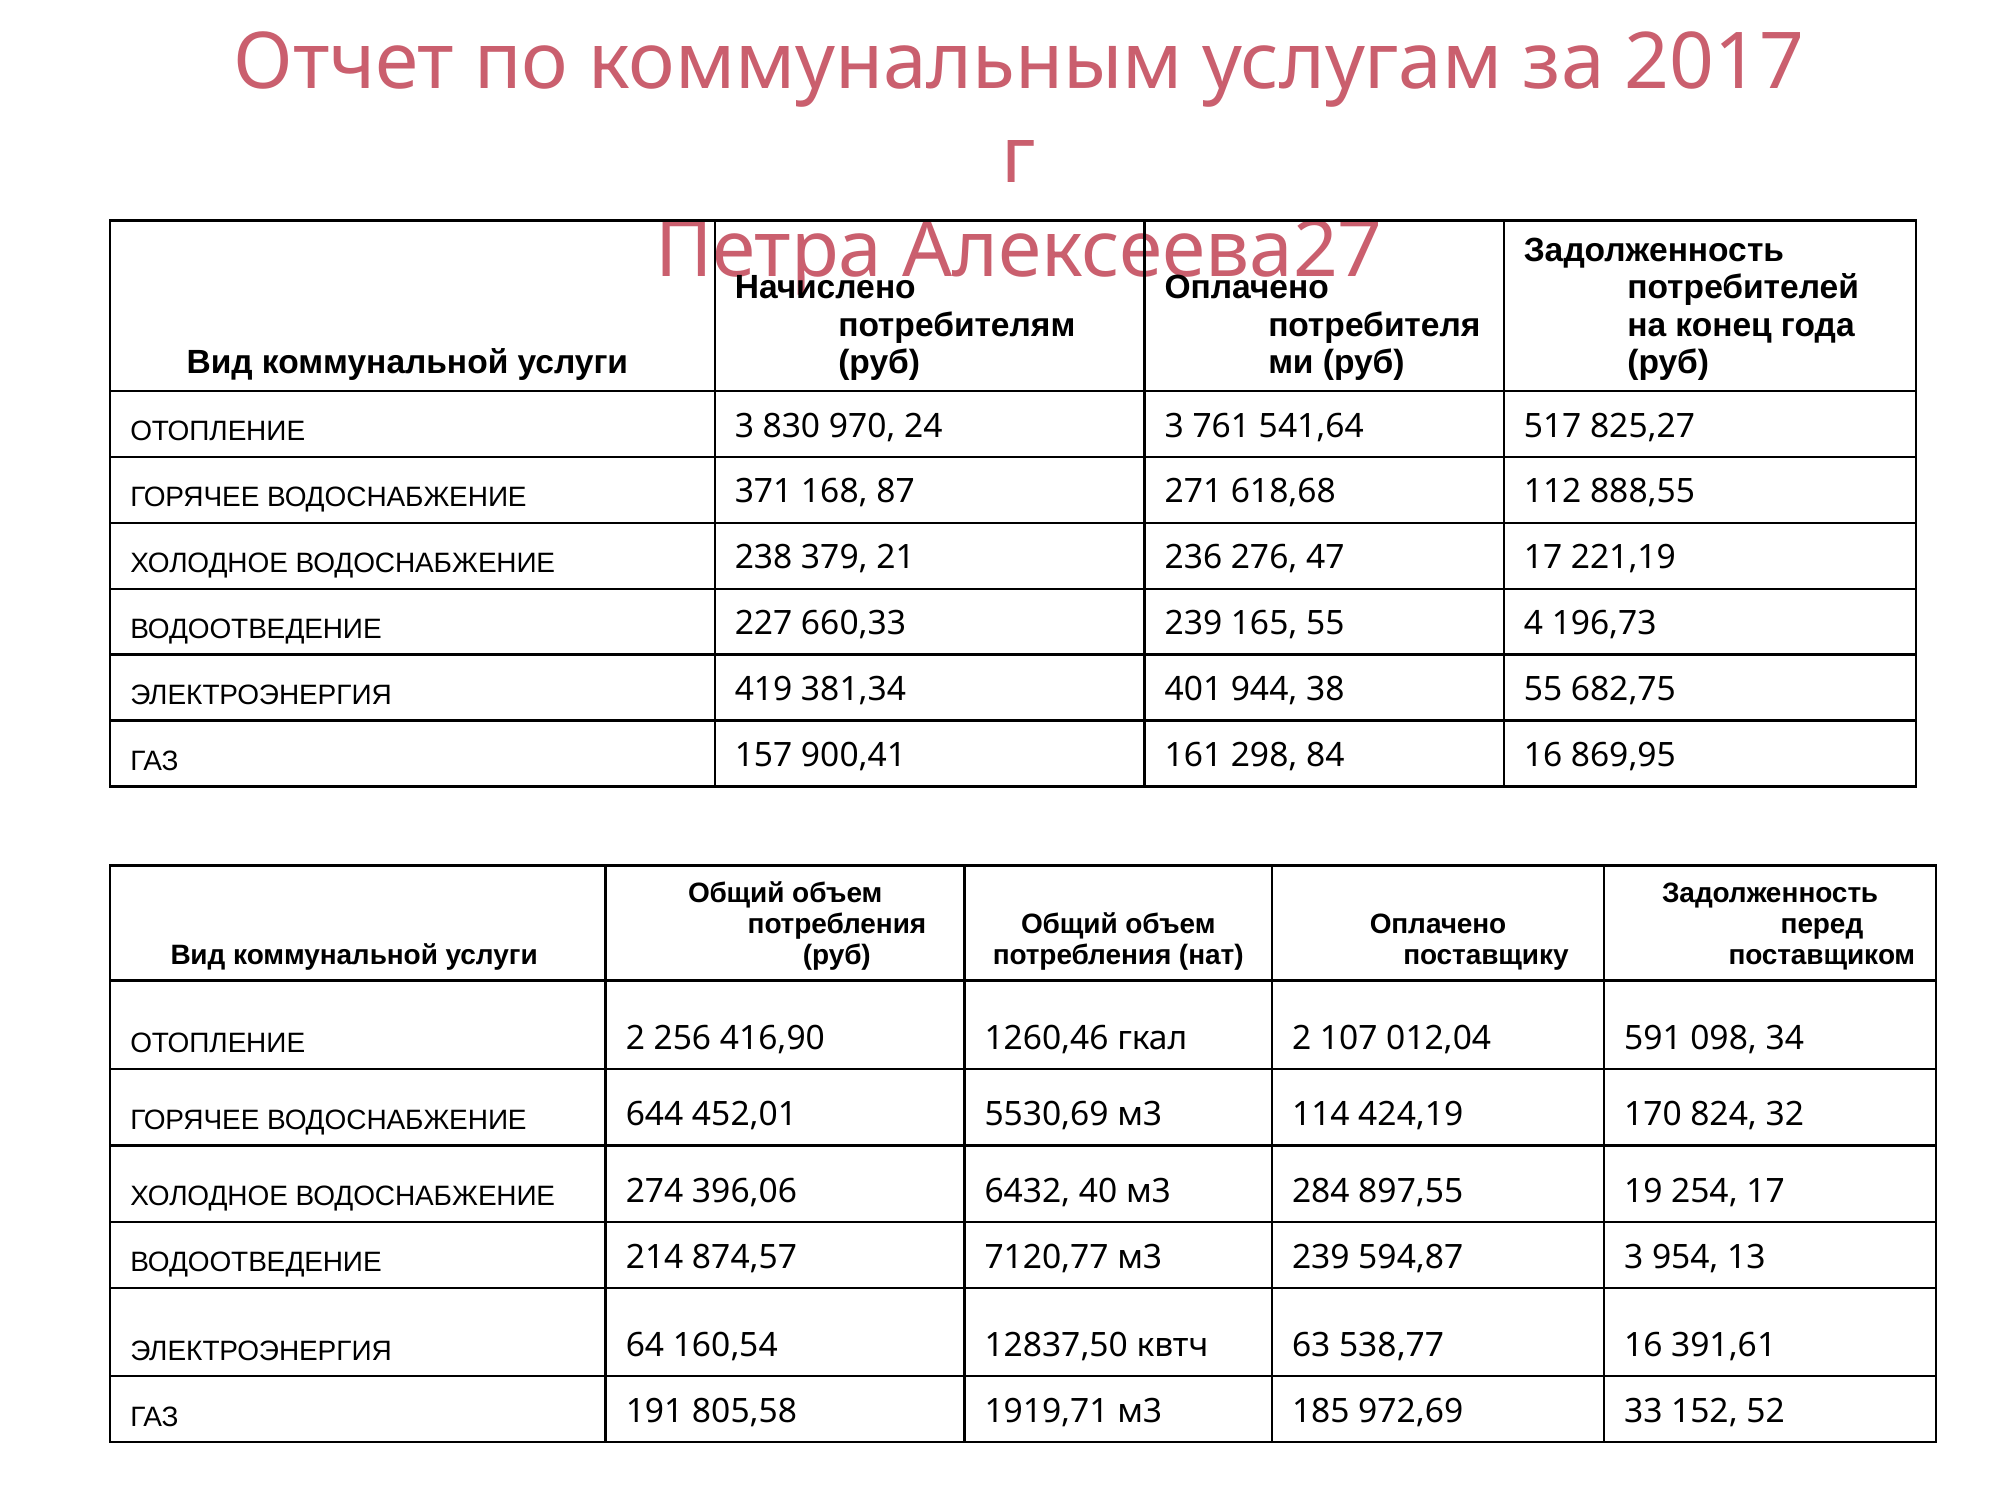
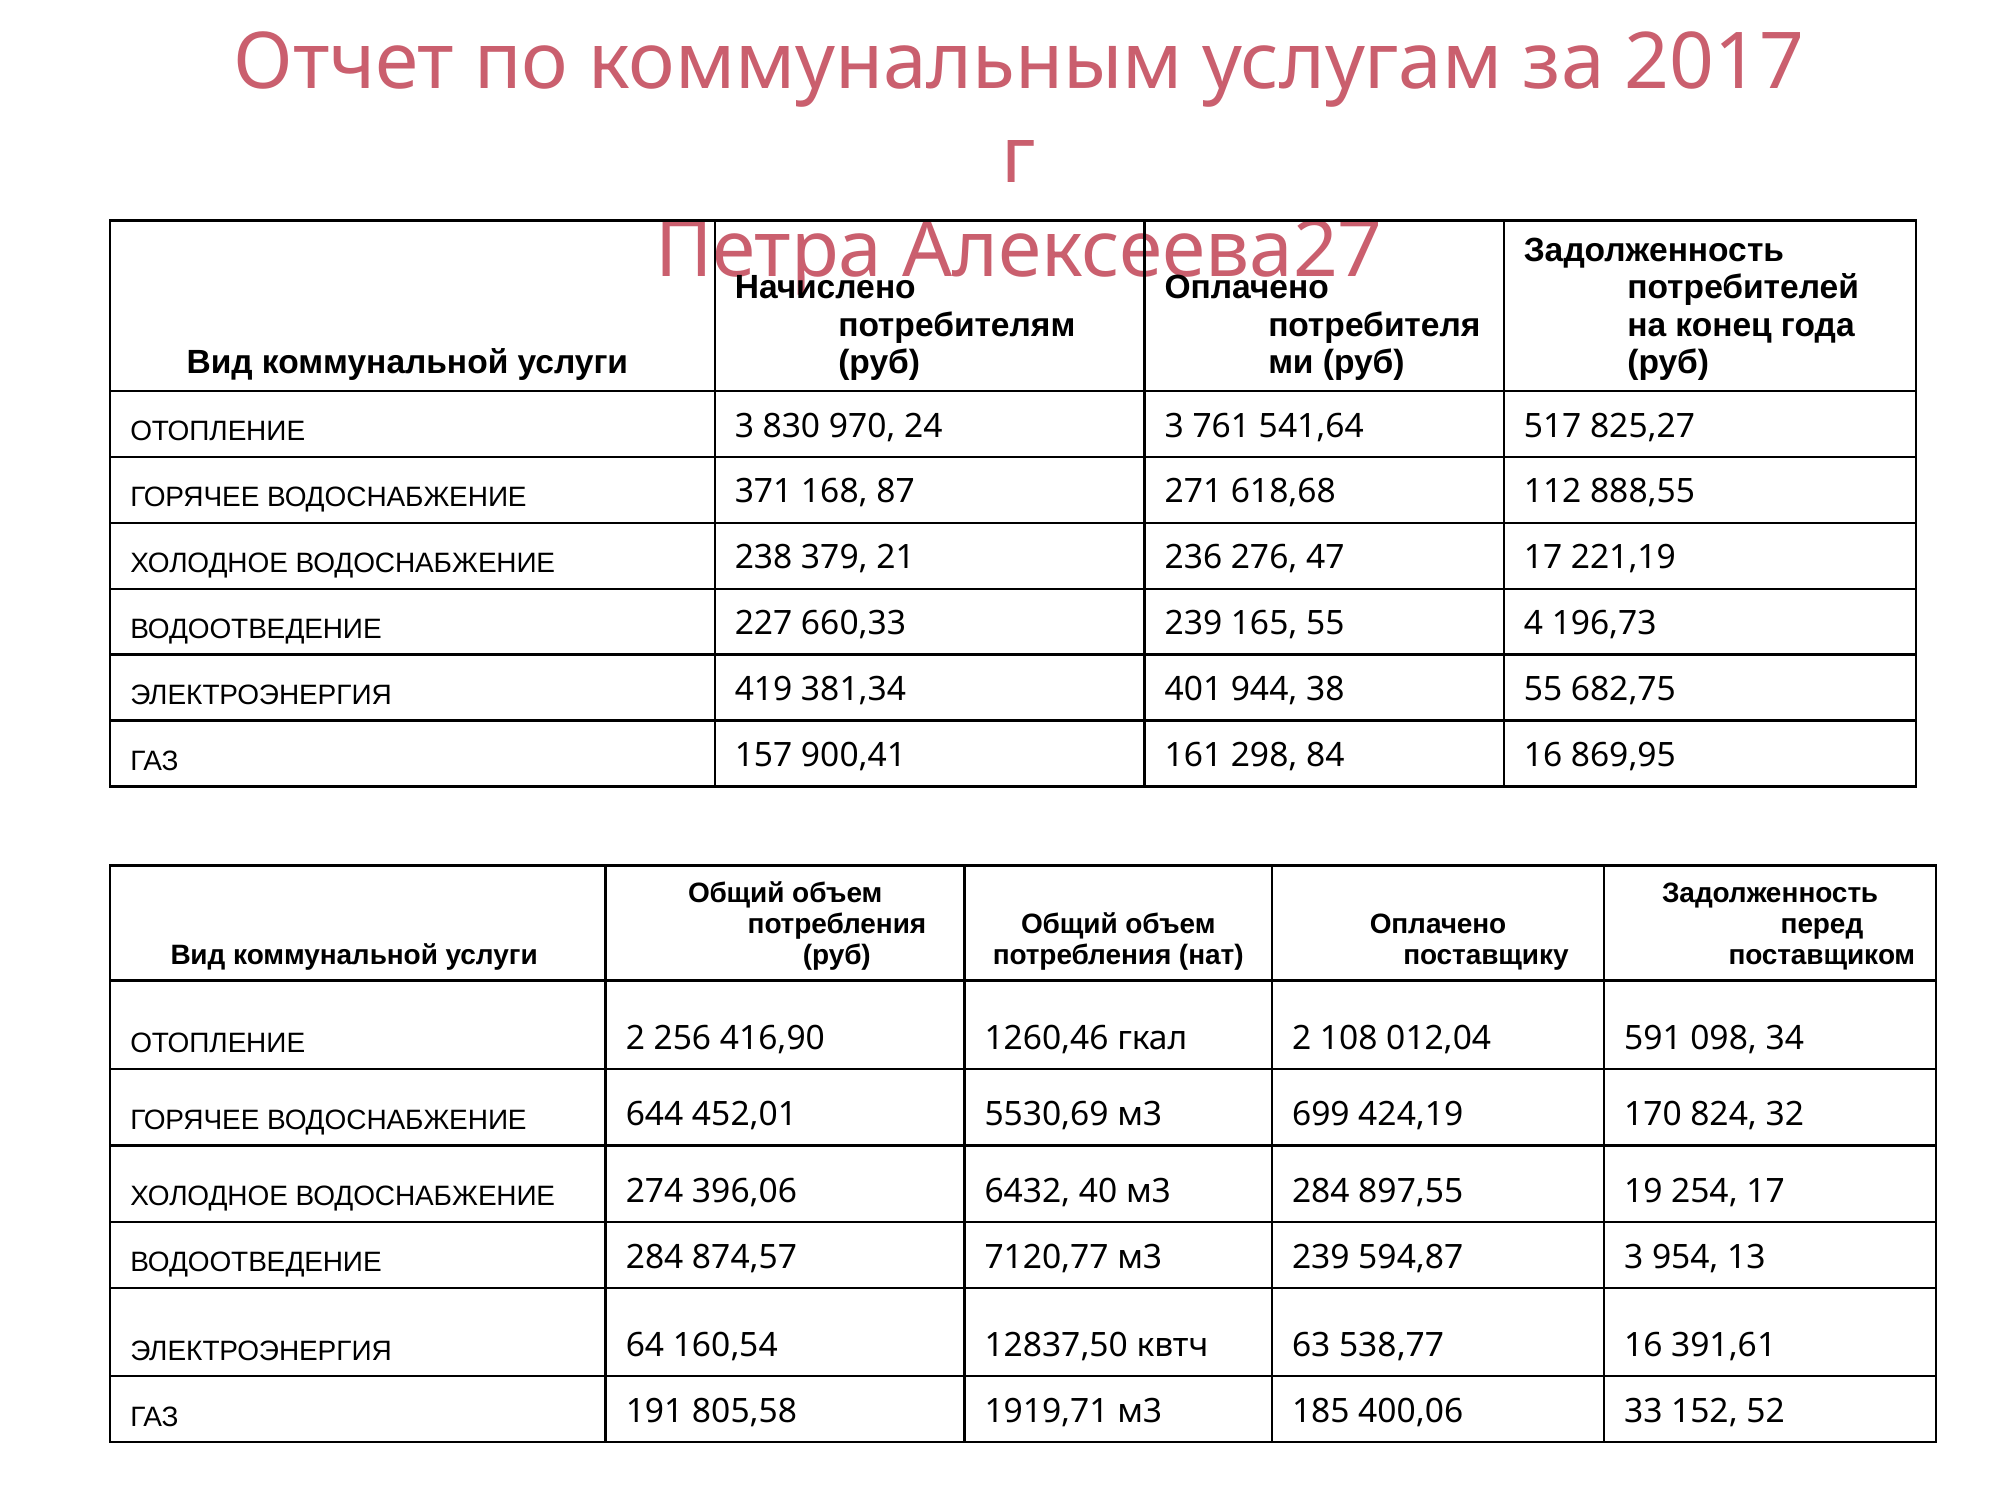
107: 107 -> 108
114: 114 -> 699
ВОДООТВЕДЕНИЕ 214: 214 -> 284
972,69: 972,69 -> 400,06
